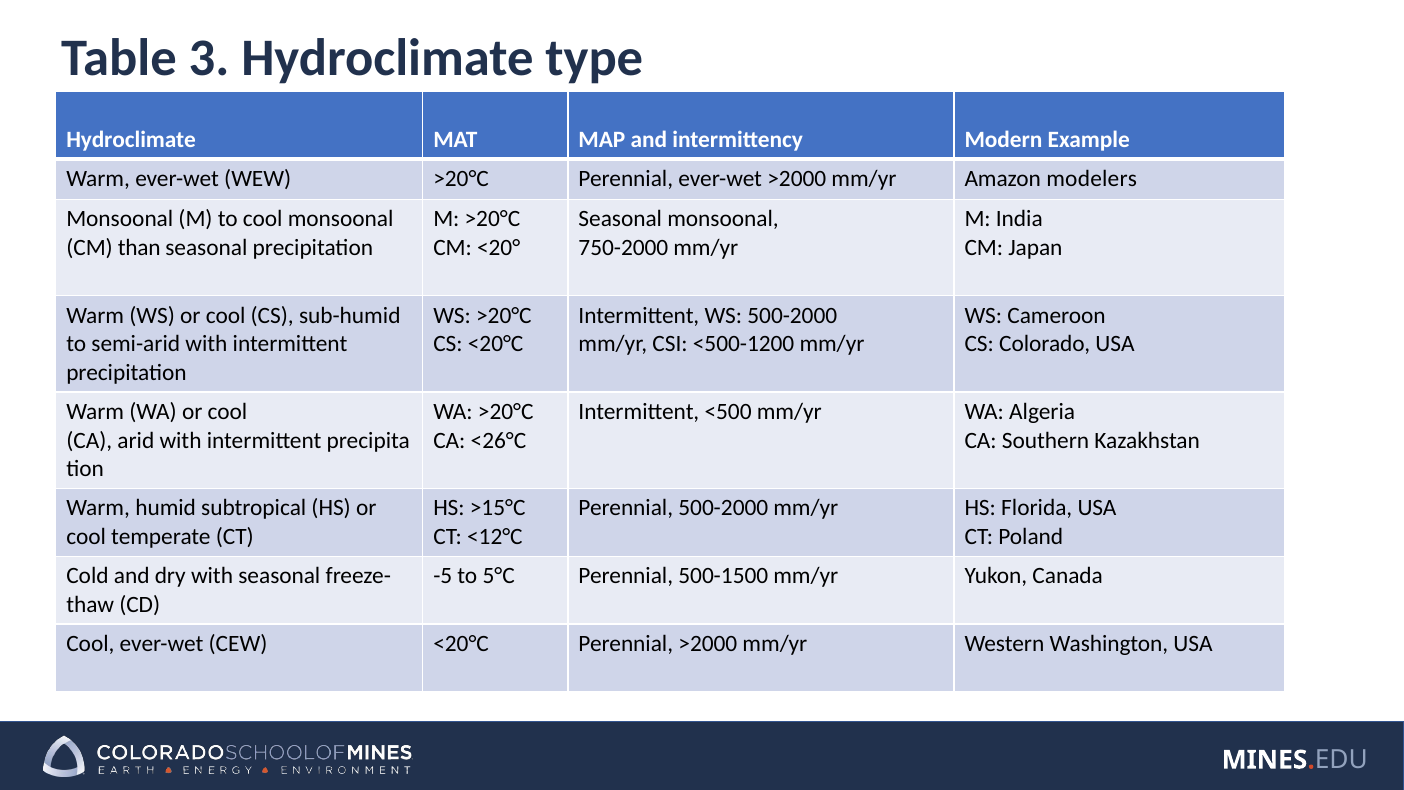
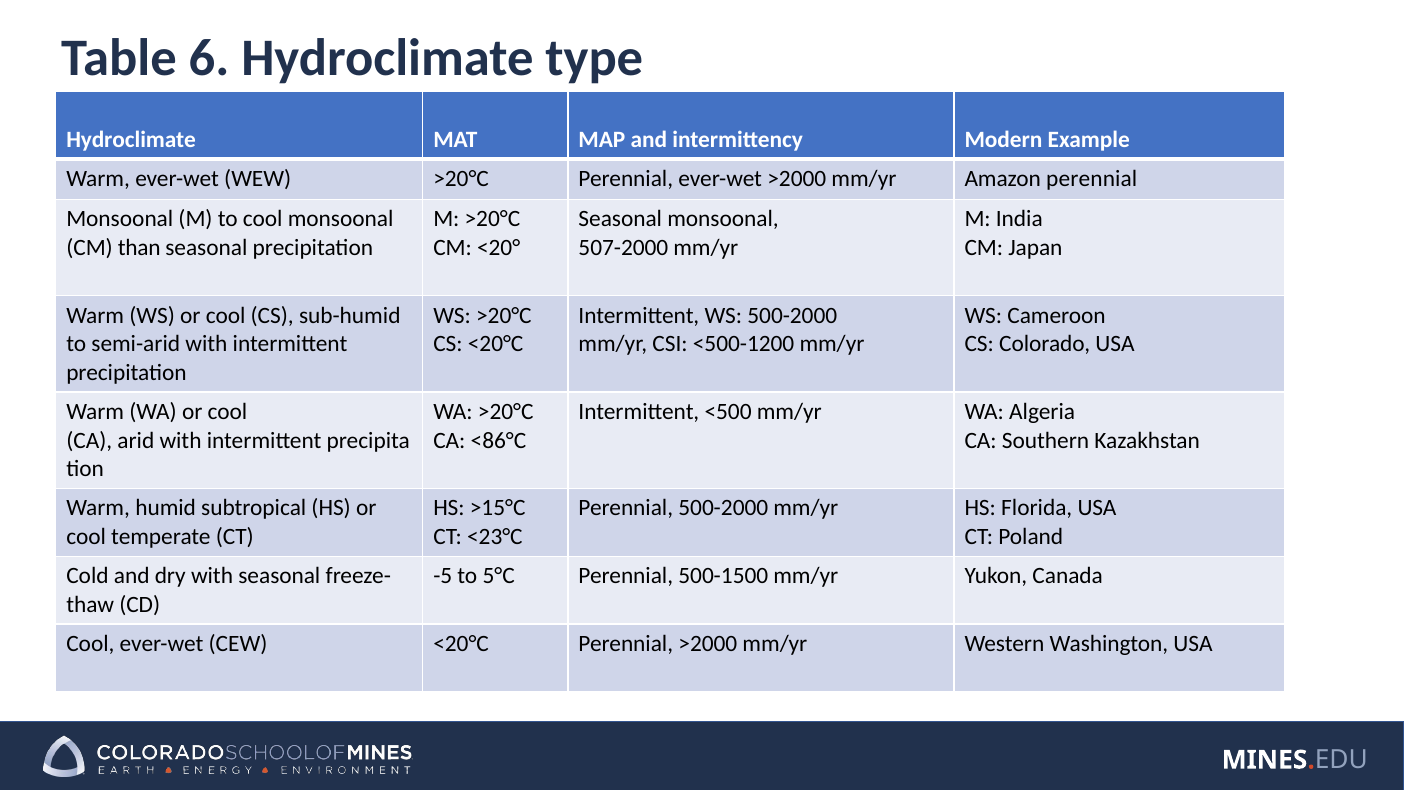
3: 3 -> 6
Amazon modelers: modelers -> perennial
750-2000: 750-2000 -> 507-2000
<26°C: <26°C -> <86°C
<12°C: <12°C -> <23°C
